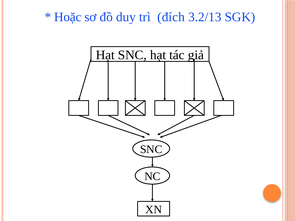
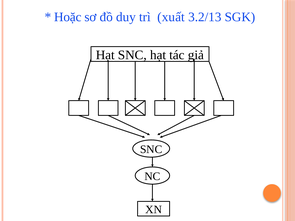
đích: đích -> xuất
